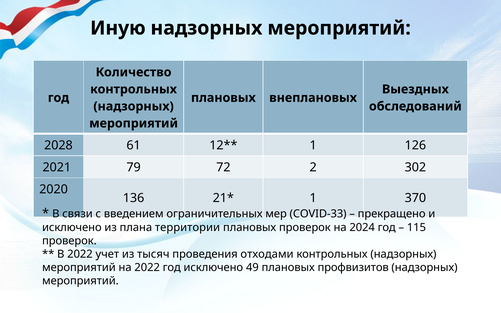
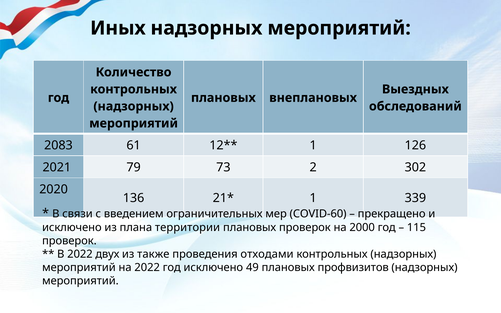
Иную: Иную -> Иных
2028: 2028 -> 2083
72: 72 -> 73
370: 370 -> 339
COVID-33: COVID-33 -> COVID-60
2024: 2024 -> 2000
учет: учет -> двух
тысяч: тысяч -> также
